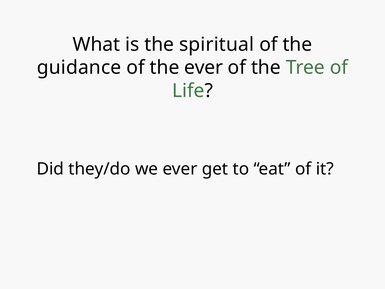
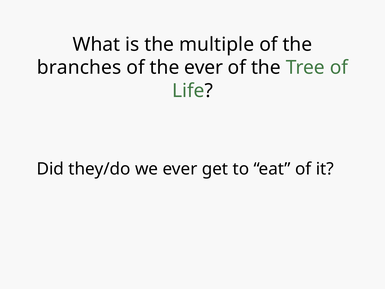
spiritual: spiritual -> multiple
guidance: guidance -> branches
